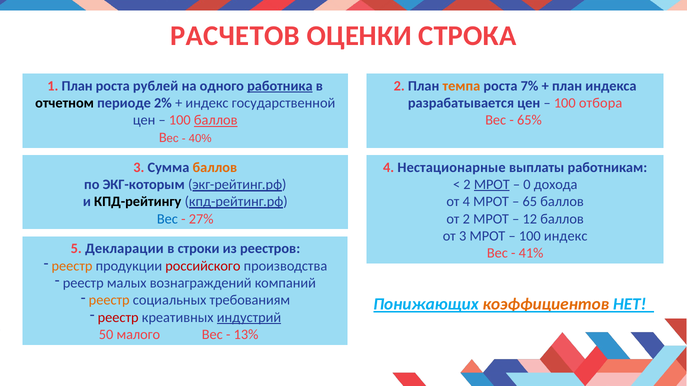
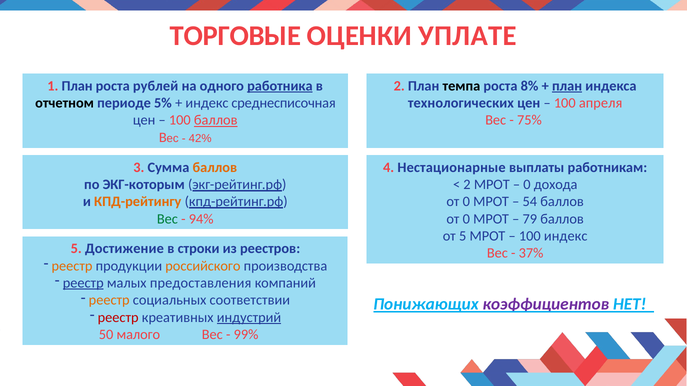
РАСЧЕТОВ: РАСЧЕТОВ -> ТОРГОВЫЕ
СТРОКА: СТРОКА -> УПЛАТЕ
темпа colour: orange -> black
7%: 7% -> 8%
план at (567, 86) underline: none -> present
2%: 2% -> 5%
государственной: государственной -> среднесписочная
разрабатывается: разрабатывается -> технологических
отбора: отбора -> апреля
65%: 65% -> 75%
40%: 40% -> 42%
МРОТ at (492, 185) underline: present -> none
КПД-рейтингу colour: black -> orange
4 at (466, 202): 4 -> 0
65: 65 -> 54
Вес at (167, 219) colour: blue -> green
27%: 27% -> 94%
2 at (466, 219): 2 -> 0
12: 12 -> 79
от 3: 3 -> 5
Декларации: Декларации -> Достижение
41%: 41% -> 37%
российского colour: red -> orange
реестр at (83, 283) underline: none -> present
вознаграждений: вознаграждений -> предоставления
требованиям: требованиям -> соответствии
коэффициентов colour: orange -> purple
13%: 13% -> 99%
